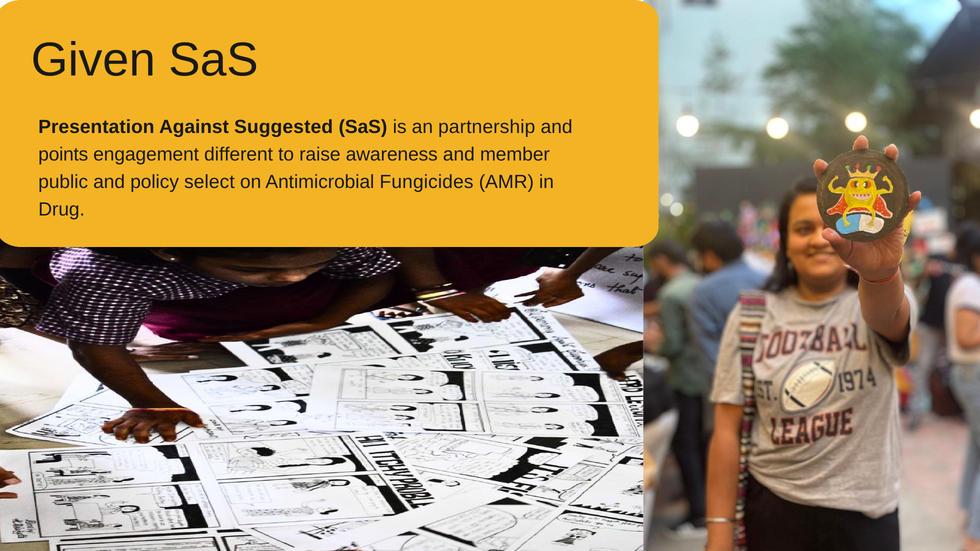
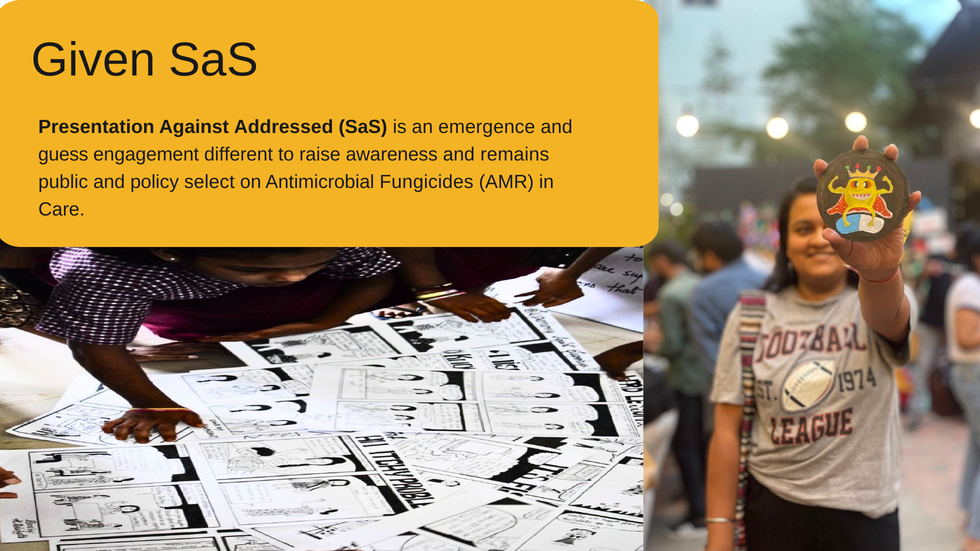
Suggested: Suggested -> Addressed
partnership: partnership -> emergence
points: points -> guess
member: member -> remains
Drug: Drug -> Care
